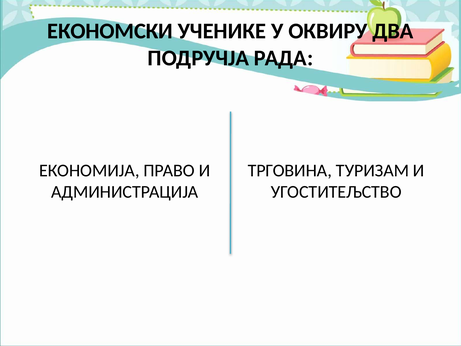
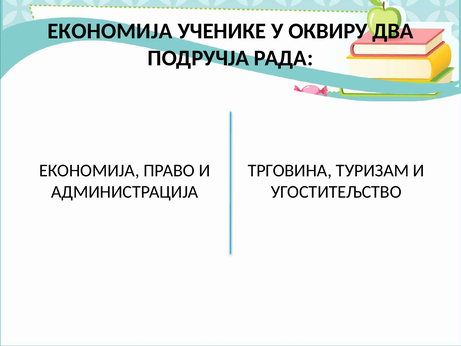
ЕКОНОМСКИ at (110, 31): ЕКОНОМСКИ -> ЕКОНОМИЈА
